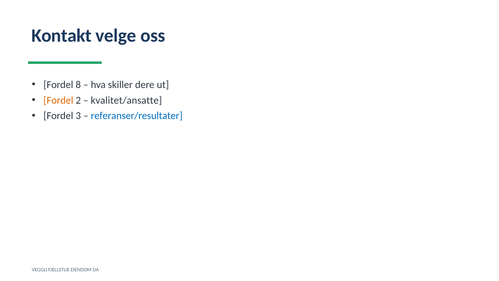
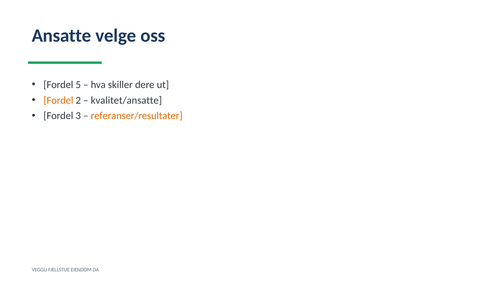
Kontakt: Kontakt -> Ansatte
8: 8 -> 5
referanser/resultater colour: blue -> orange
